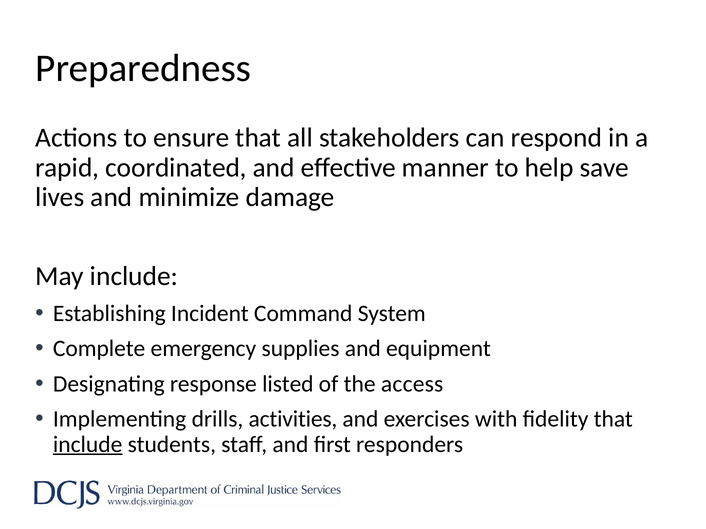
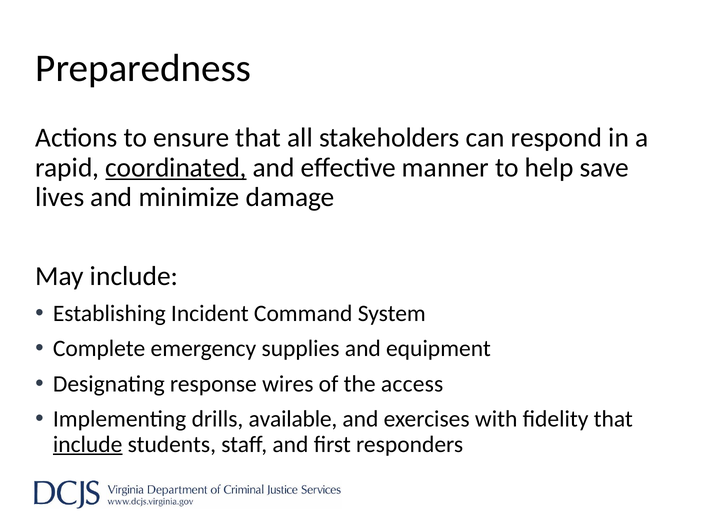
coordinated underline: none -> present
listed: listed -> wires
activities: activities -> available
